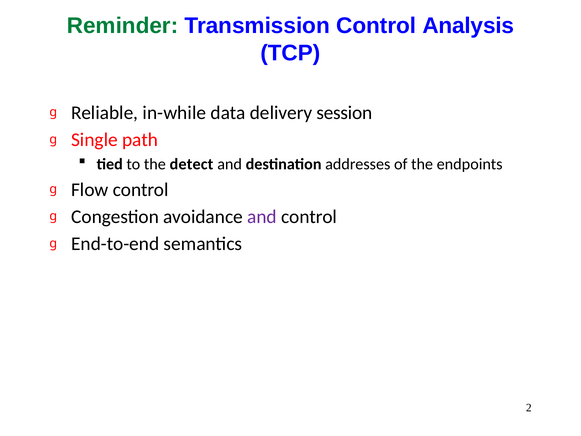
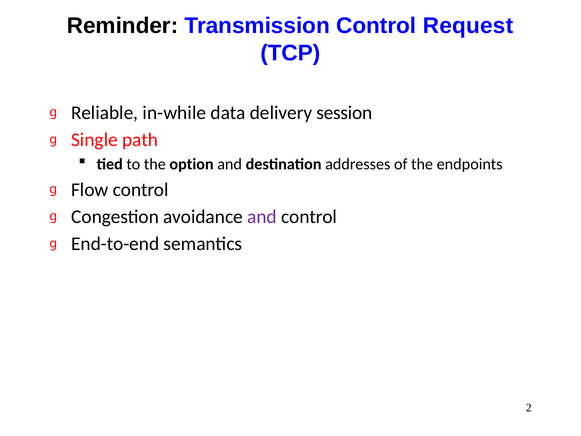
Reminder colour: green -> black
Analysis: Analysis -> Request
detect: detect -> option
